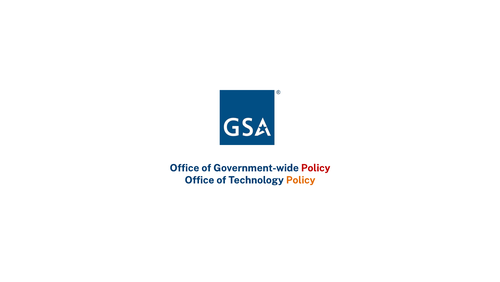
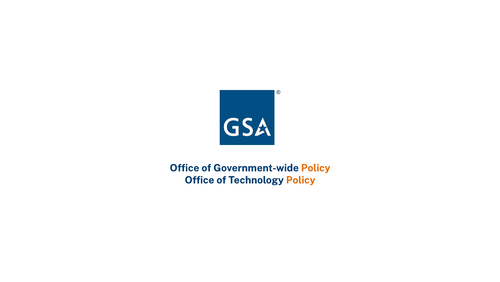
Policy at (316, 168) colour: red -> orange
